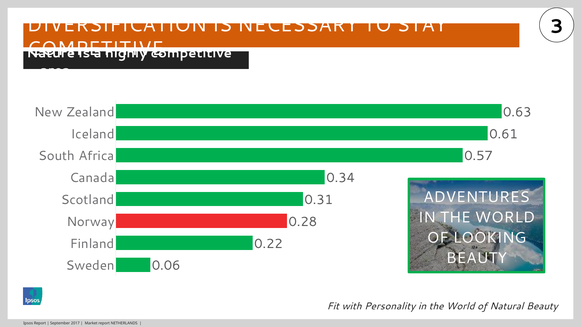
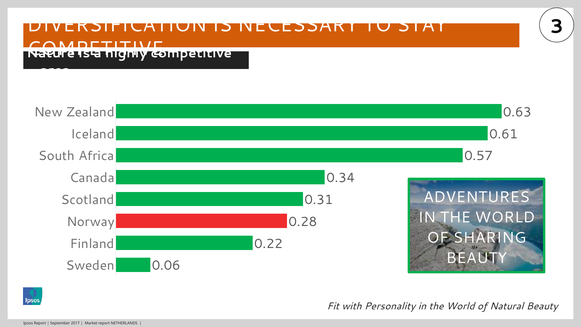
LOOKING: LOOKING -> SHARING
